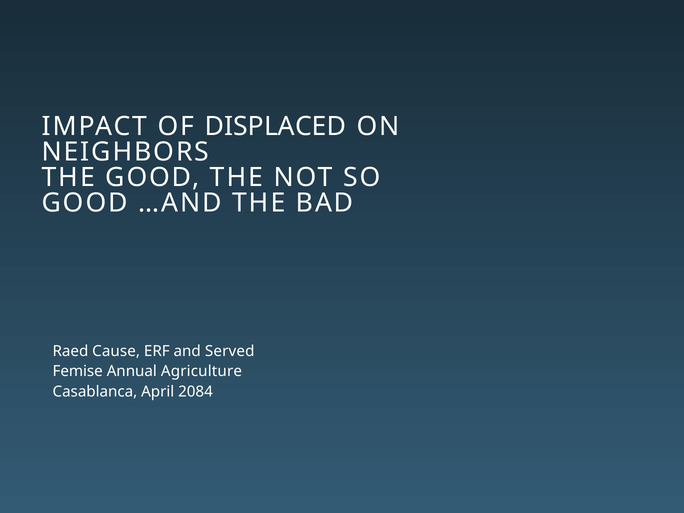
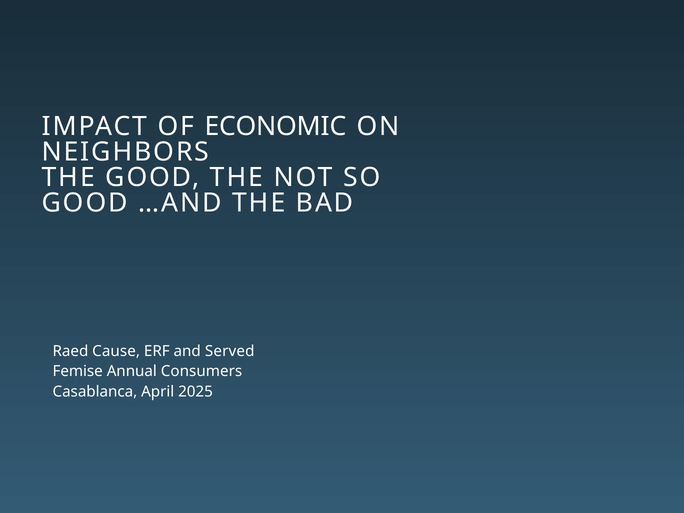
DISPLACED: DISPLACED -> ECONOMIC
Agriculture: Agriculture -> Consumers
2084: 2084 -> 2025
